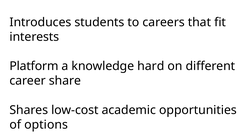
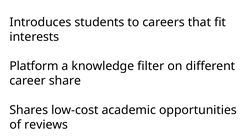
hard: hard -> filter
options: options -> reviews
